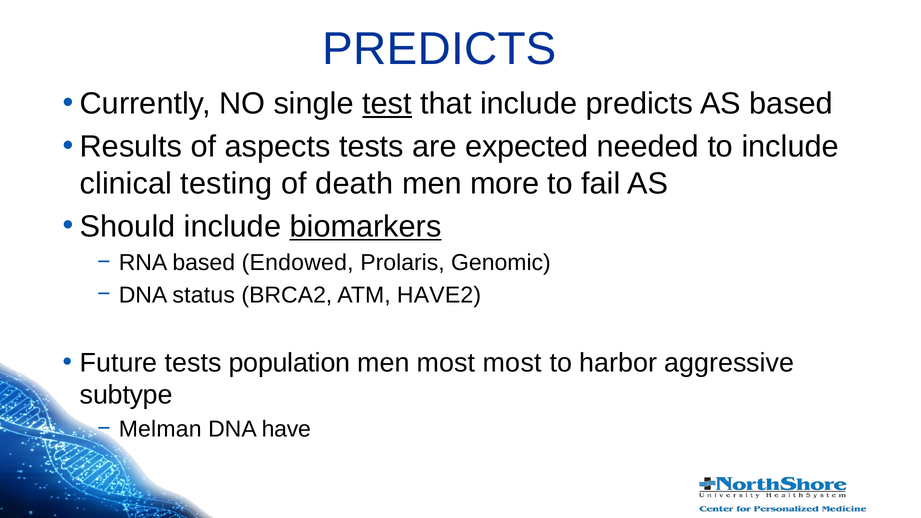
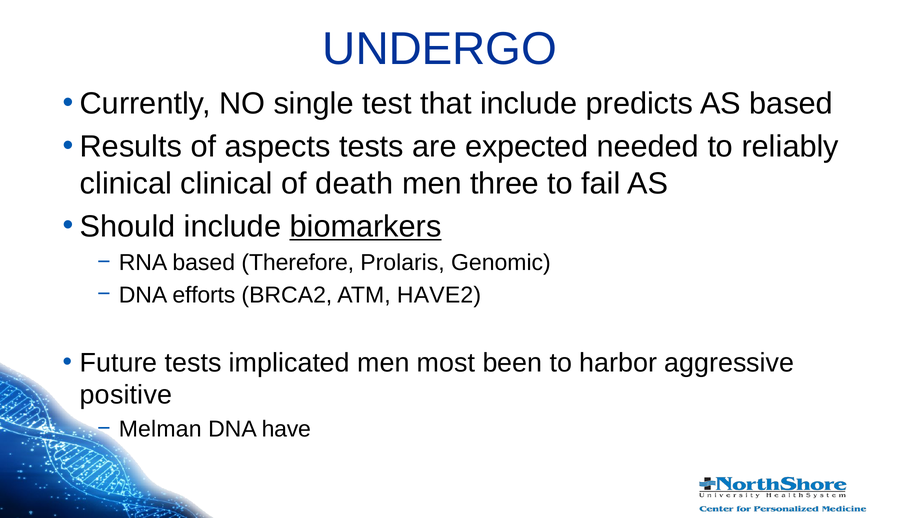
PREDICTS at (440, 49): PREDICTS -> UNDERGO
test underline: present -> none
to include: include -> reliably
clinical testing: testing -> clinical
more: more -> three
Endowed: Endowed -> Therefore
status: status -> efforts
population: population -> implicated
most most: most -> been
subtype: subtype -> positive
